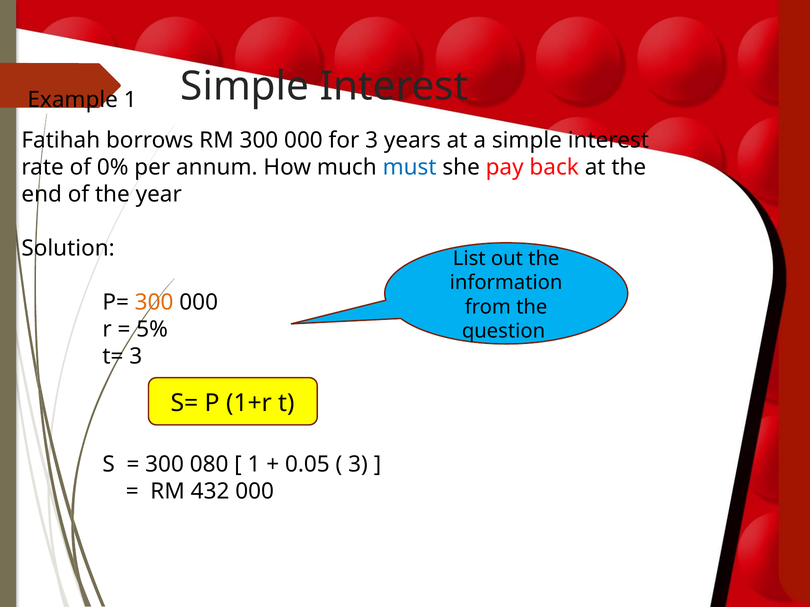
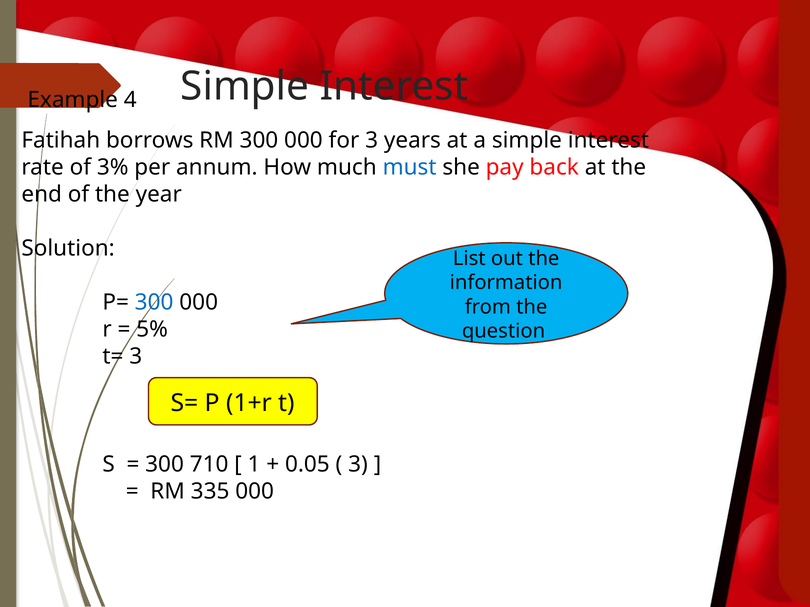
Example 1: 1 -> 4
0%: 0% -> 3%
300 at (154, 303) colour: orange -> blue
080: 080 -> 710
432: 432 -> 335
